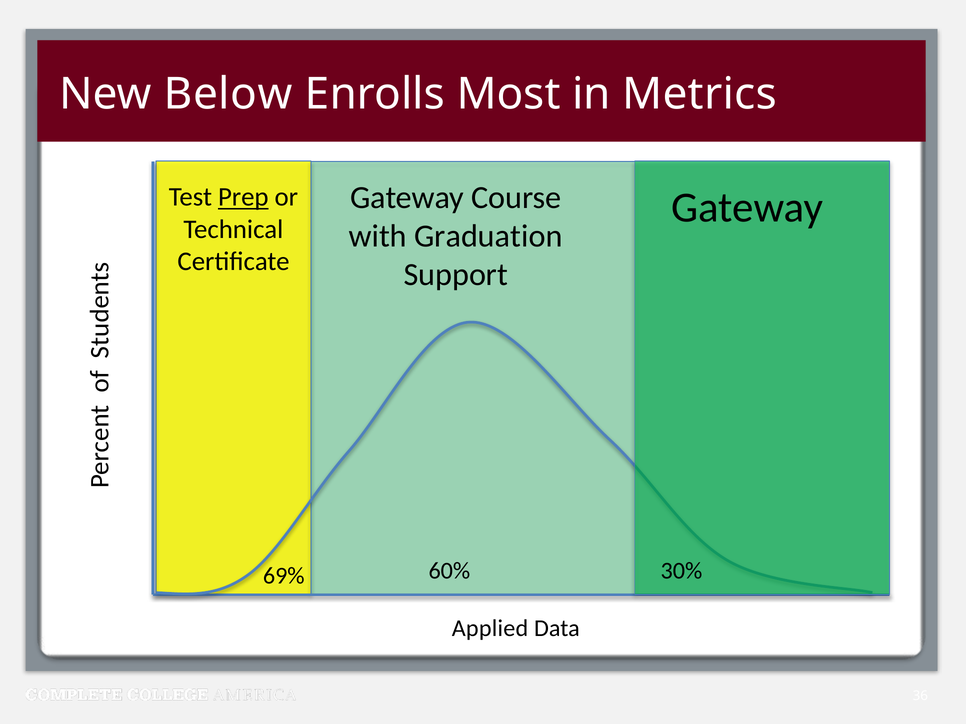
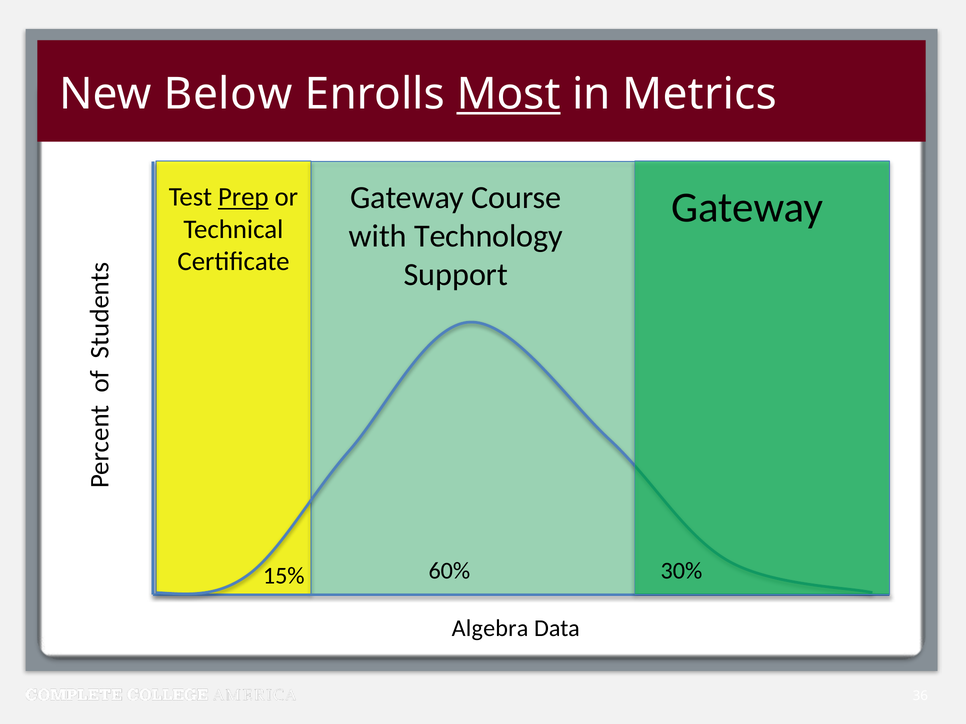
Most underline: none -> present
Graduation: Graduation -> Technology
69%: 69% -> 15%
Applied: Applied -> Algebra
